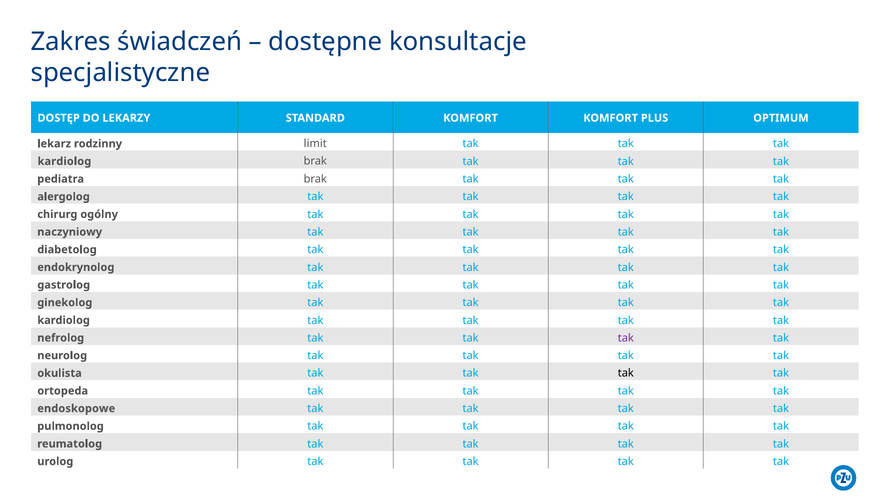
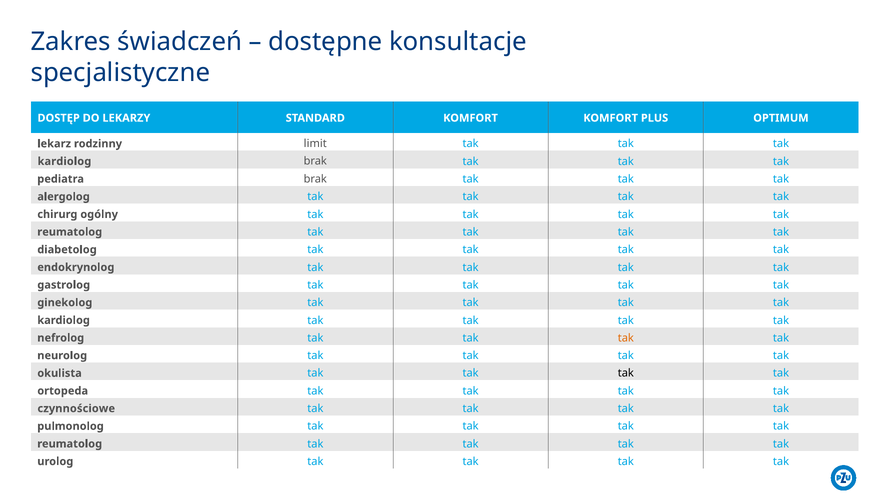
naczyniowy at (70, 232): naczyniowy -> reumatolog
tak at (626, 338) colour: purple -> orange
endoskopowe: endoskopowe -> czynnościowe
